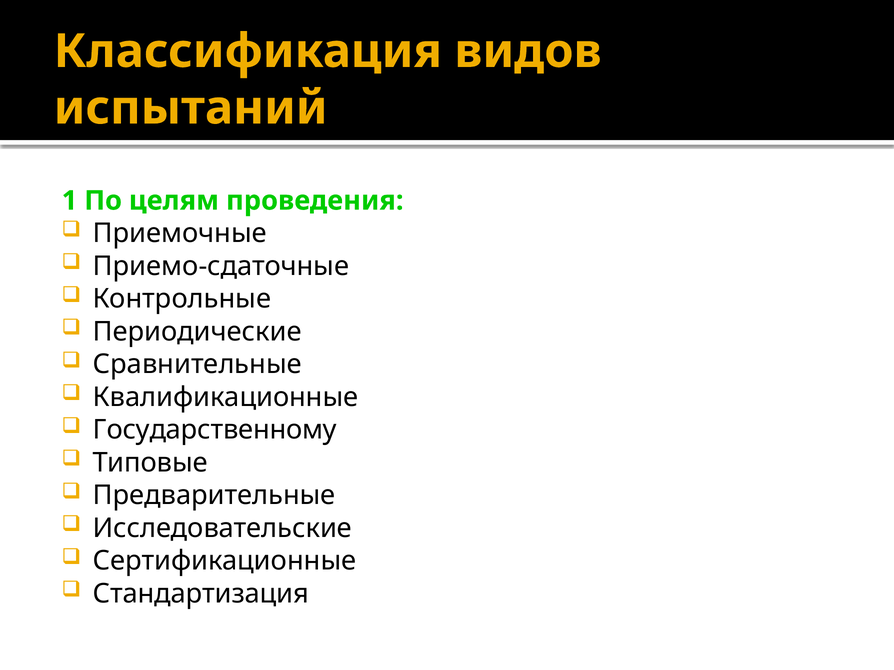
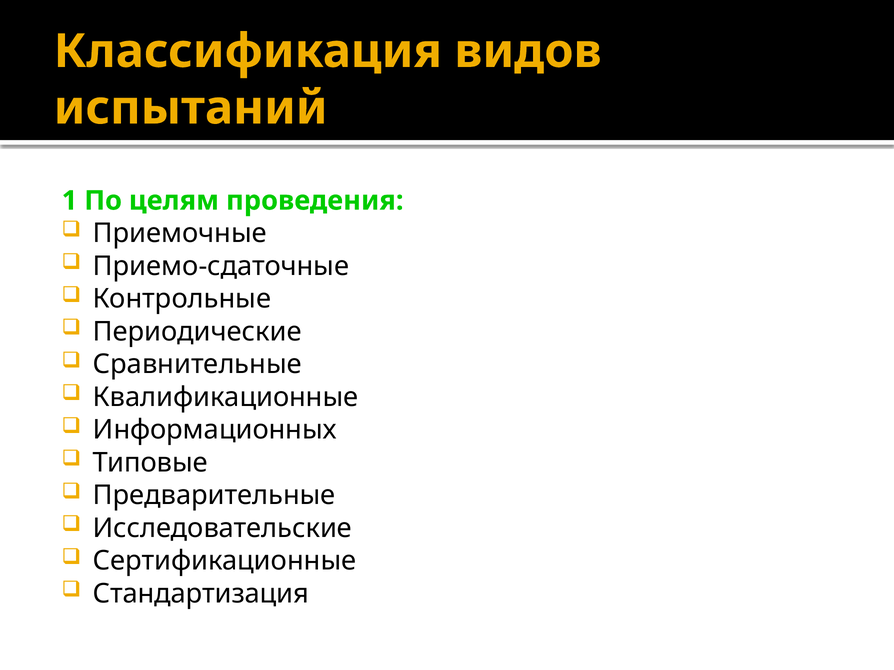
Государственному: Государственному -> Информационных
